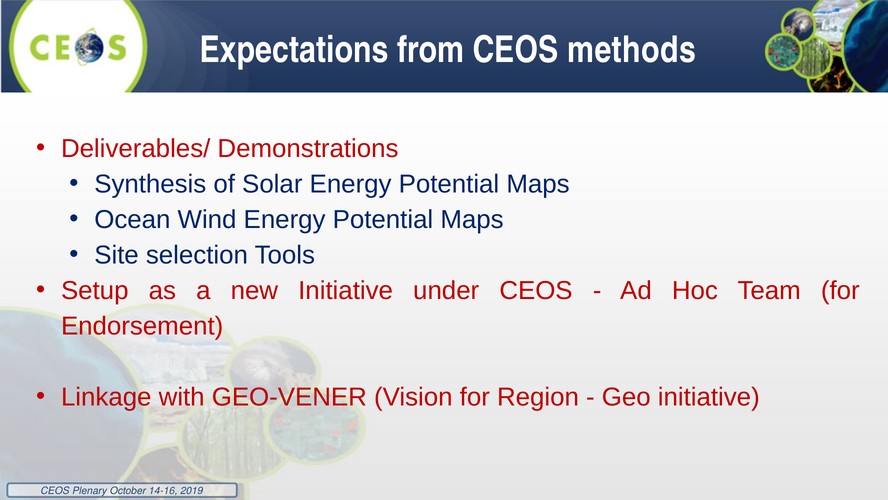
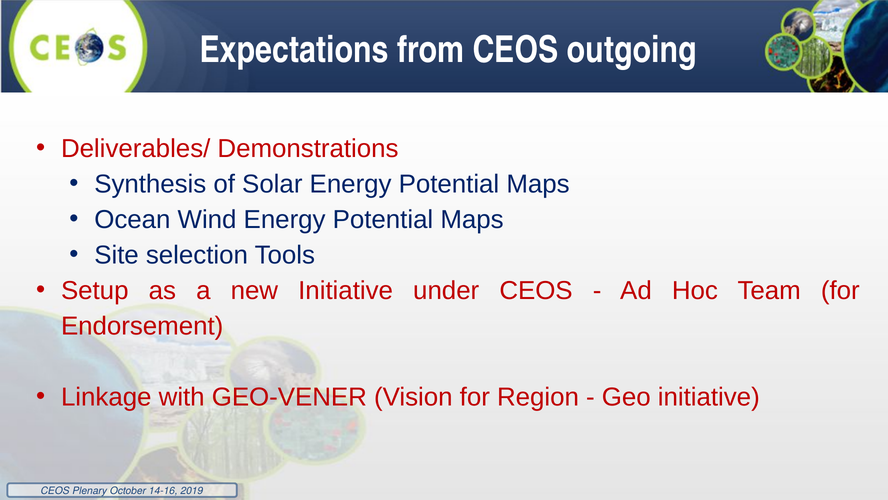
methods: methods -> outgoing
